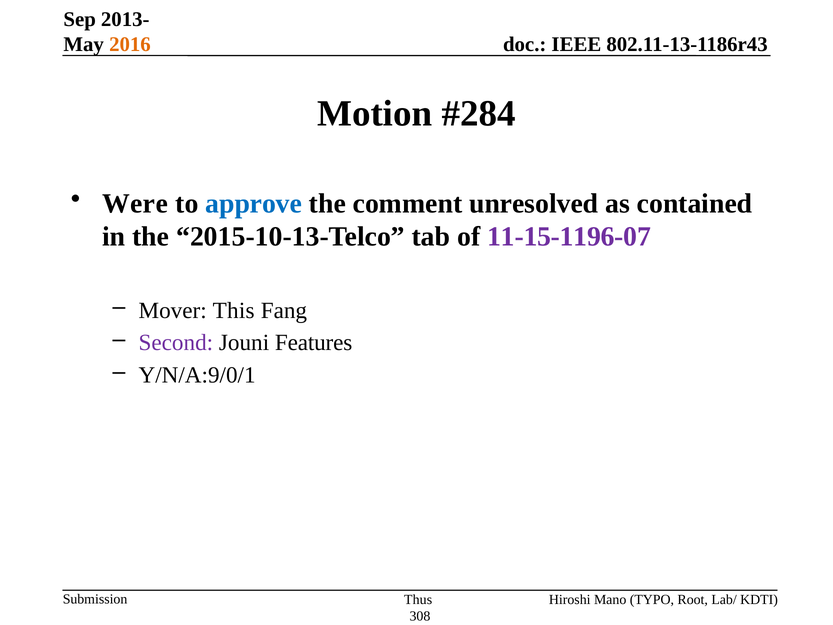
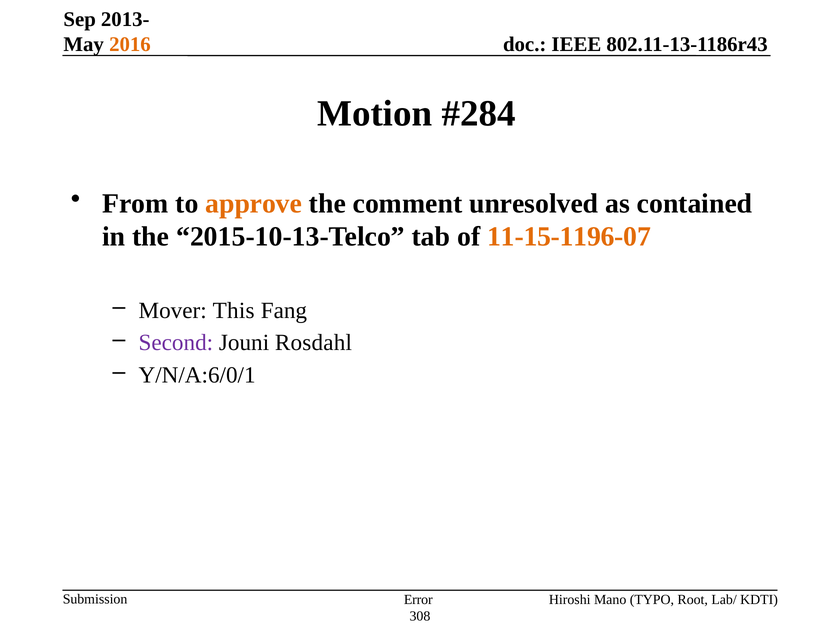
Were: Were -> From
approve colour: blue -> orange
11-15-1196-07 colour: purple -> orange
Features: Features -> Rosdahl
Y/N/A:9/0/1: Y/N/A:9/0/1 -> Y/N/A:6/0/1
Thus: Thus -> Error
